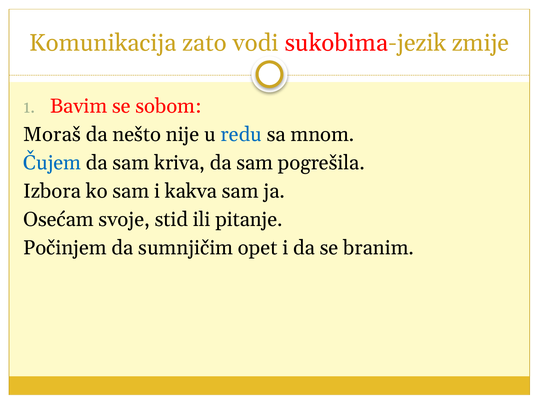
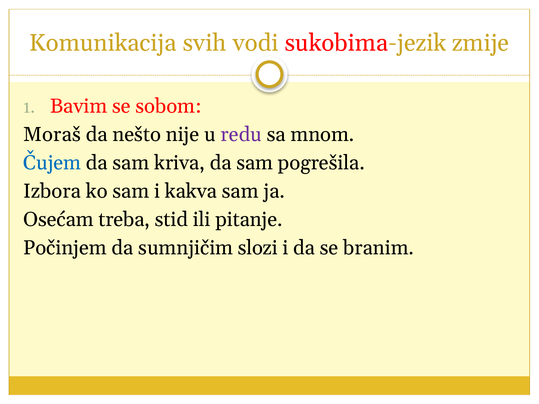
zato: zato -> svih
redu colour: blue -> purple
svoje: svoje -> treba
opet: opet -> slozi
